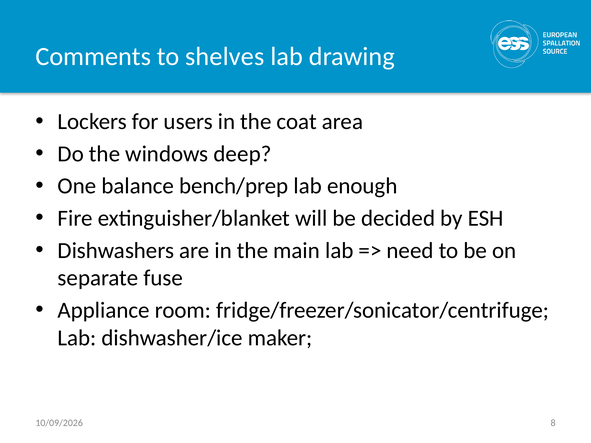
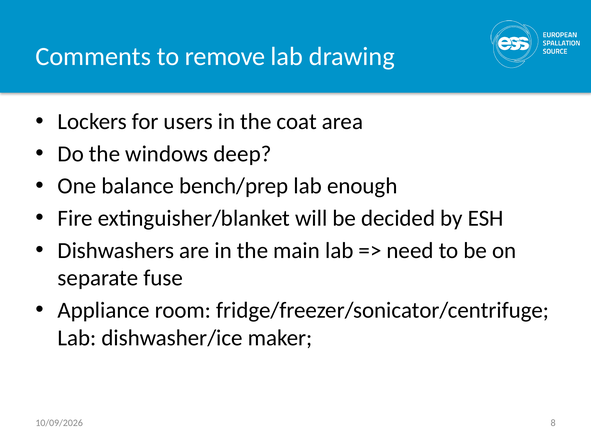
shelves: shelves -> remove
